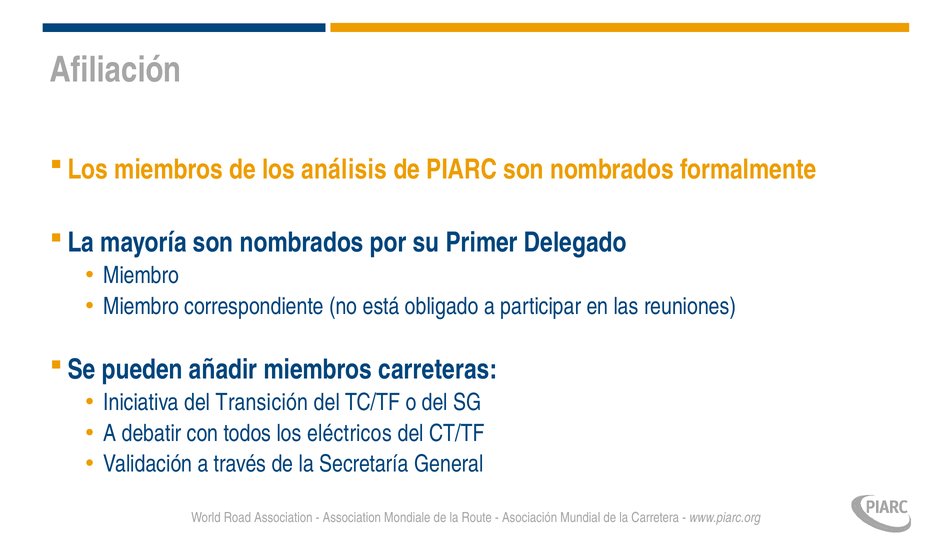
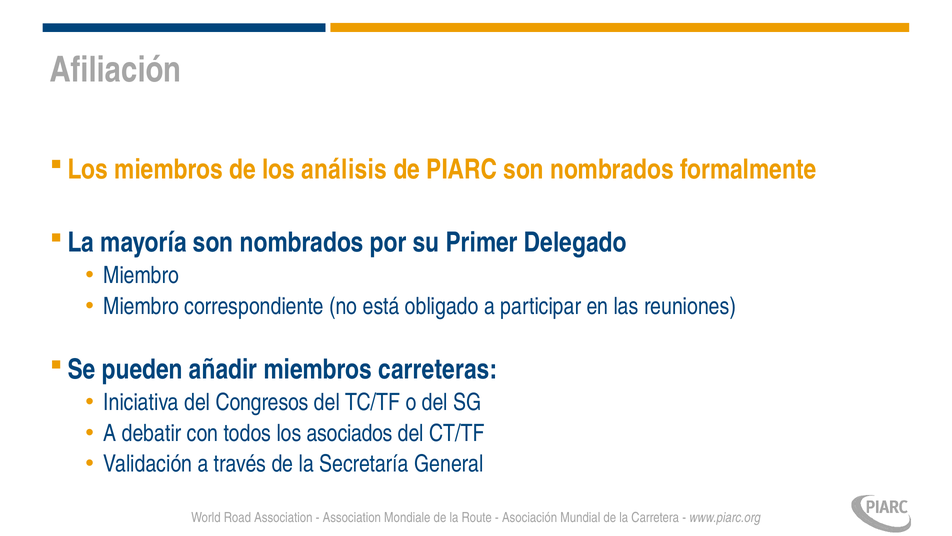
Transición: Transición -> Congresos
eléctricos: eléctricos -> asociados
